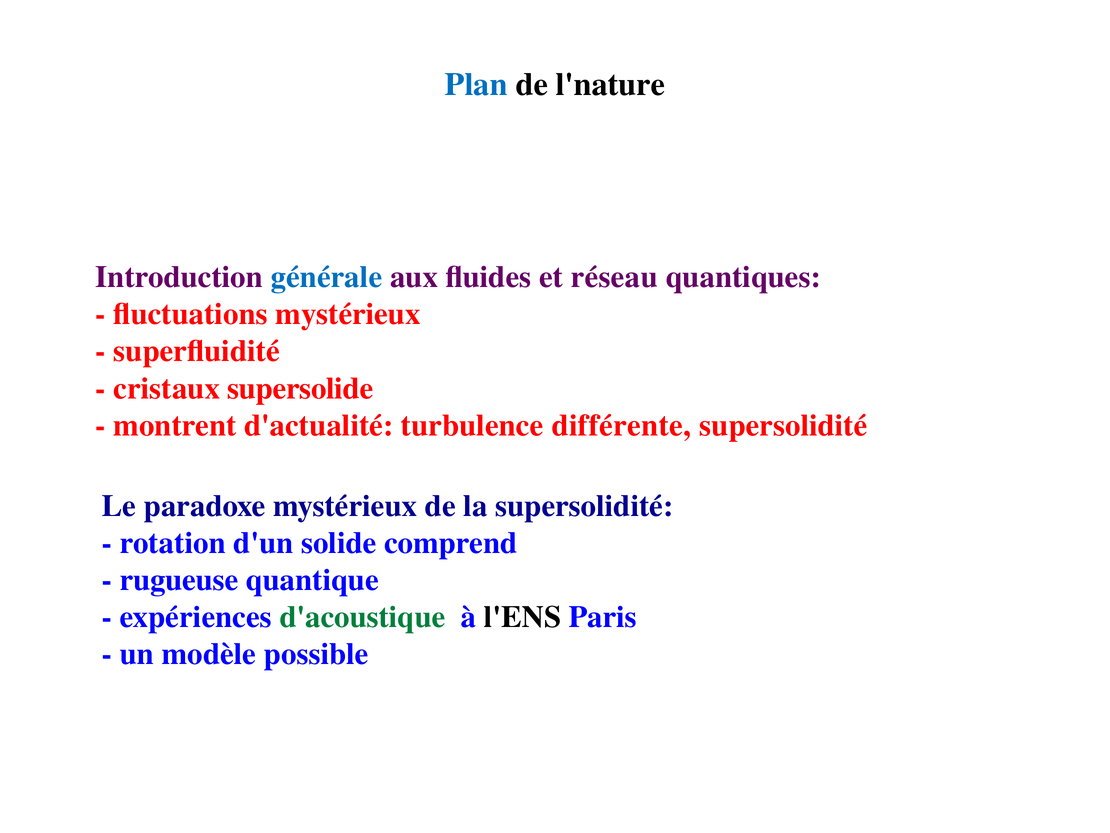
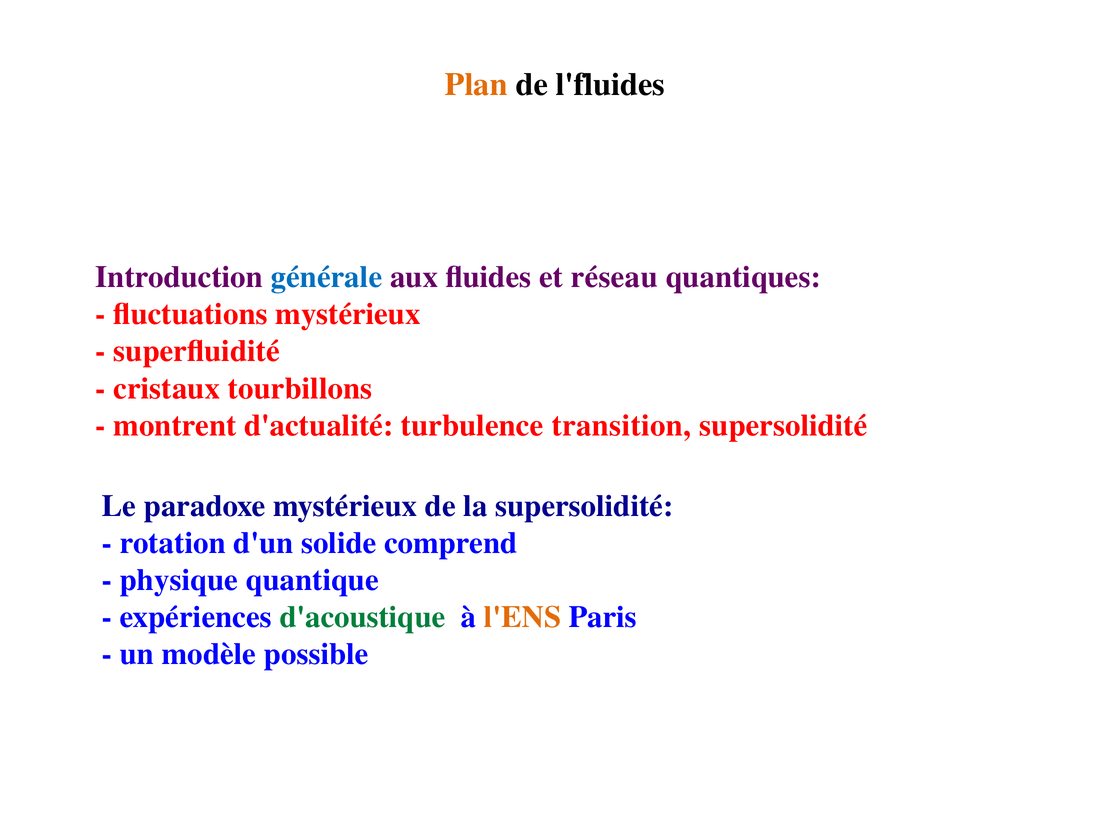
Plan colour: blue -> orange
l'nature: l'nature -> l'fluides
supersolide: supersolide -> tourbillons
différente: différente -> transition
rugueuse: rugueuse -> physique
l'ENS colour: black -> orange
